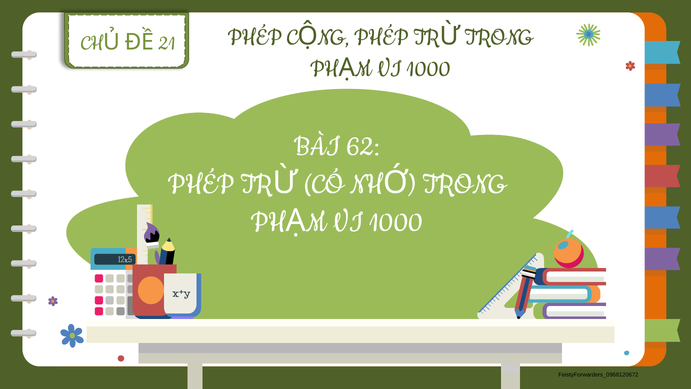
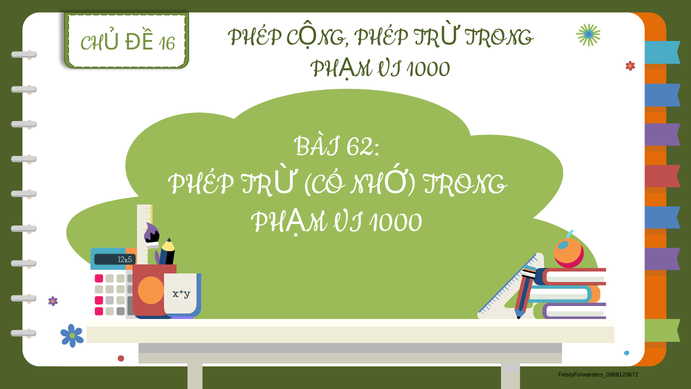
21: 21 -> 16
